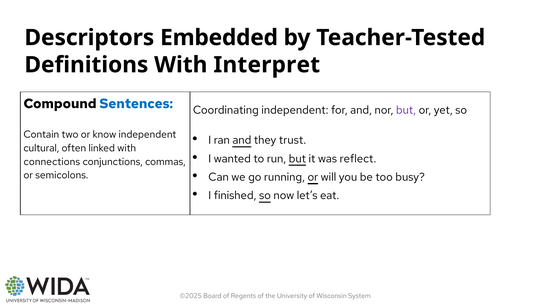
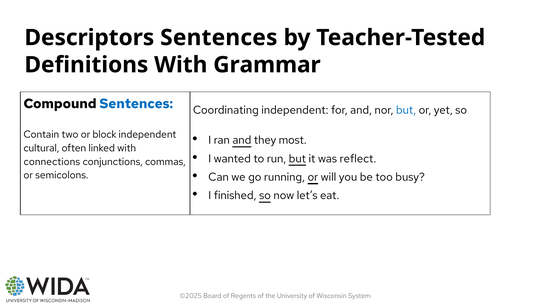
Descriptors Embedded: Embedded -> Sentences
Interpret: Interpret -> Grammar
but at (406, 110) colour: purple -> blue
know: know -> block
trust: trust -> most
